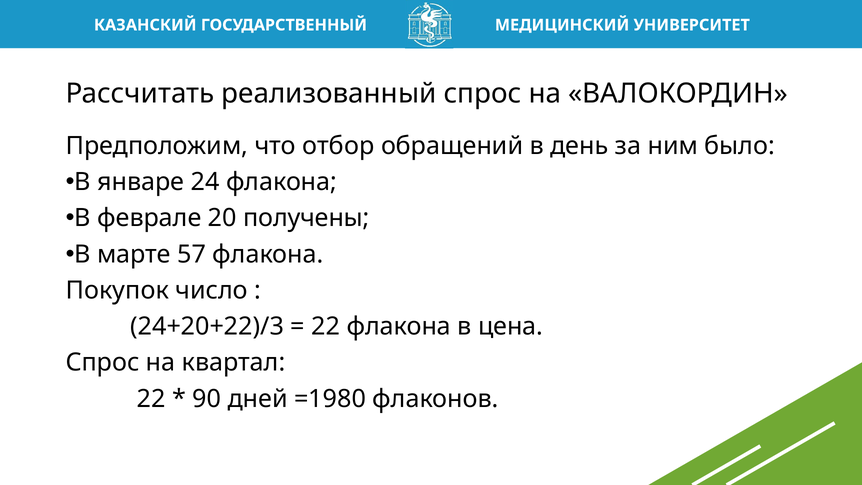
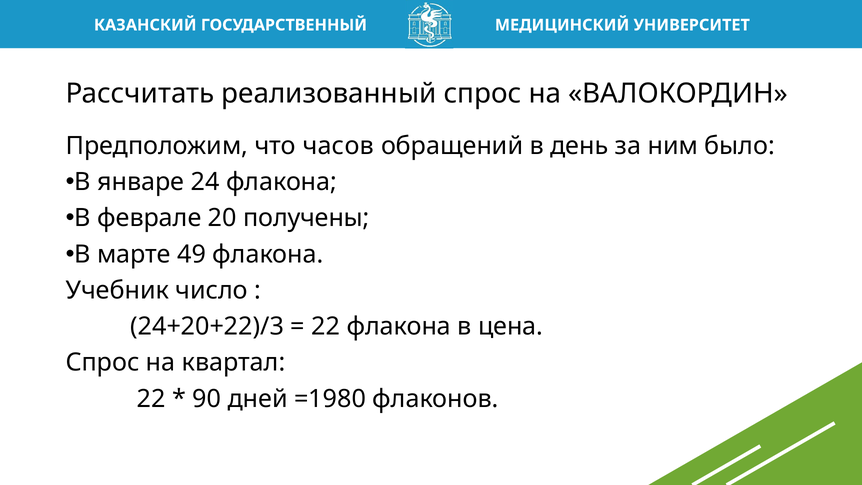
отбор: отбор -> часов
57: 57 -> 49
Покупок: Покупок -> Учебник
